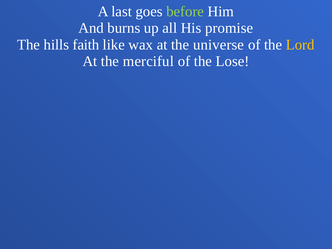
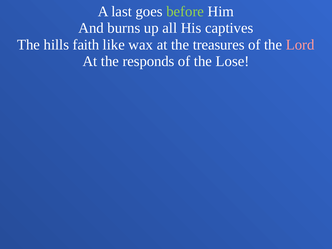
promise: promise -> captives
universe: universe -> treasures
Lord colour: yellow -> pink
merciful: merciful -> responds
